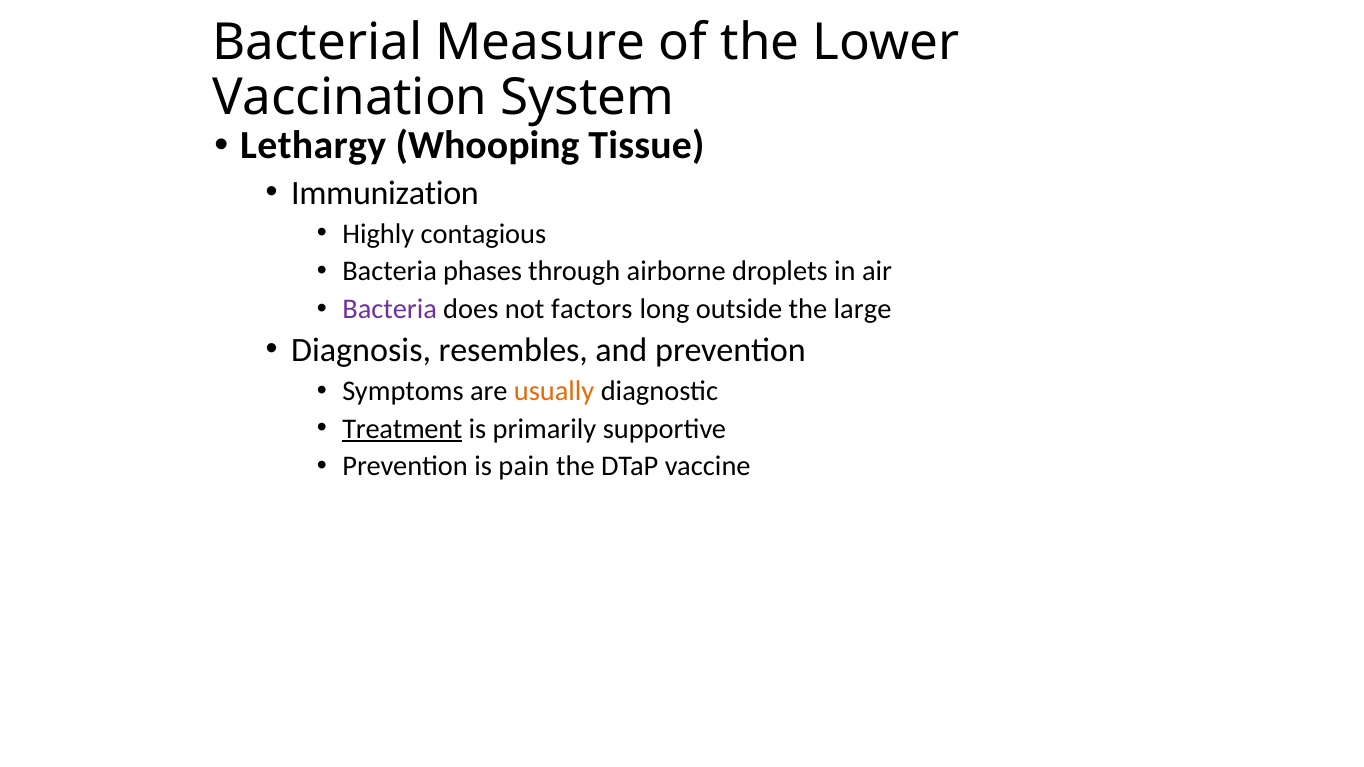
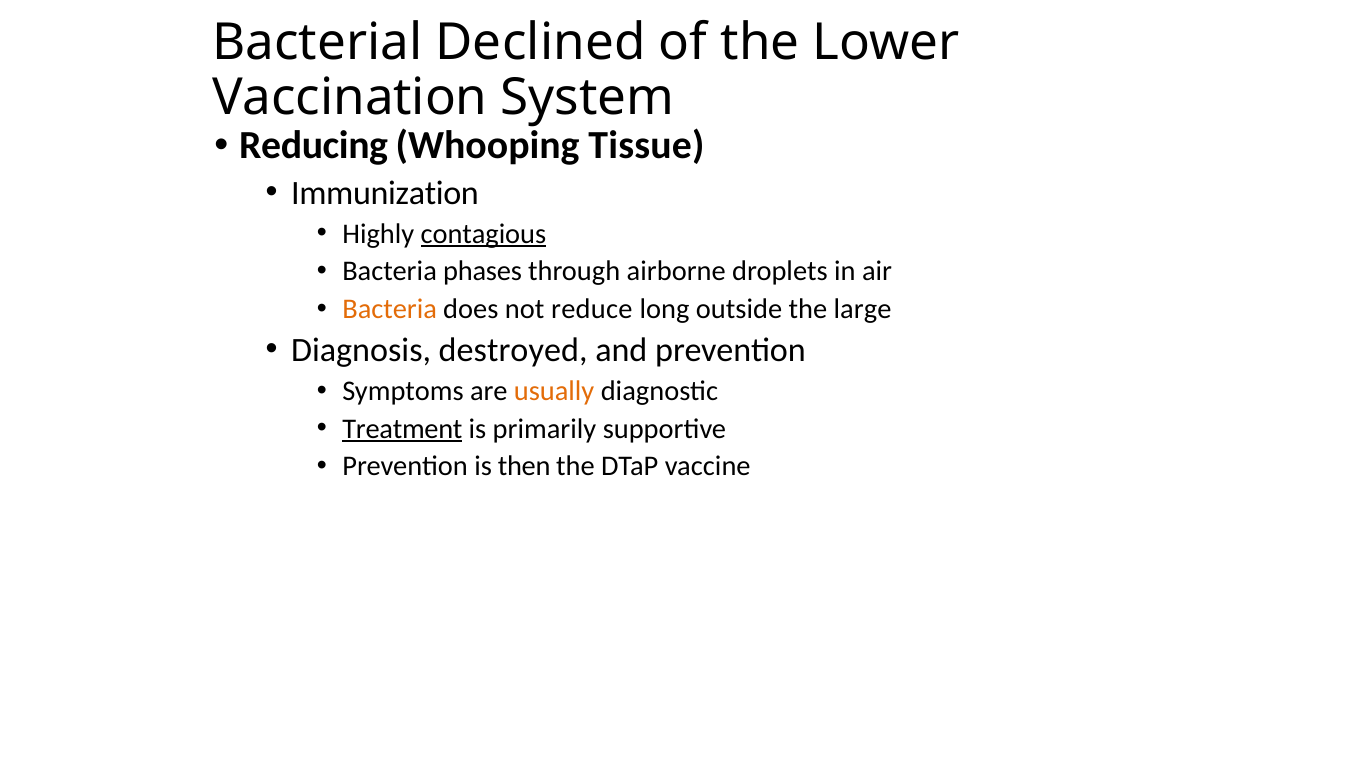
Measure: Measure -> Declined
Lethargy: Lethargy -> Reducing
contagious underline: none -> present
Bacteria at (390, 309) colour: purple -> orange
factors: factors -> reduce
resembles: resembles -> destroyed
pain: pain -> then
